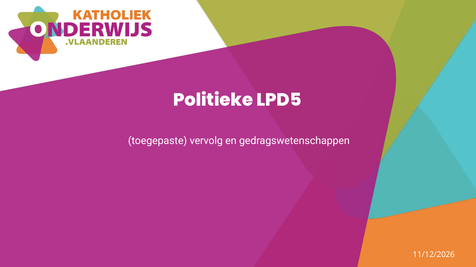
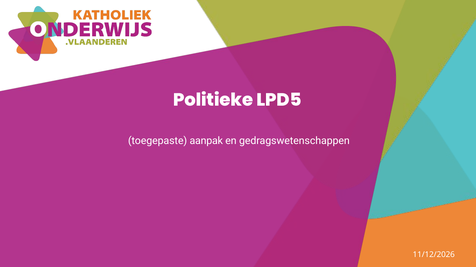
vervolg: vervolg -> aanpak
